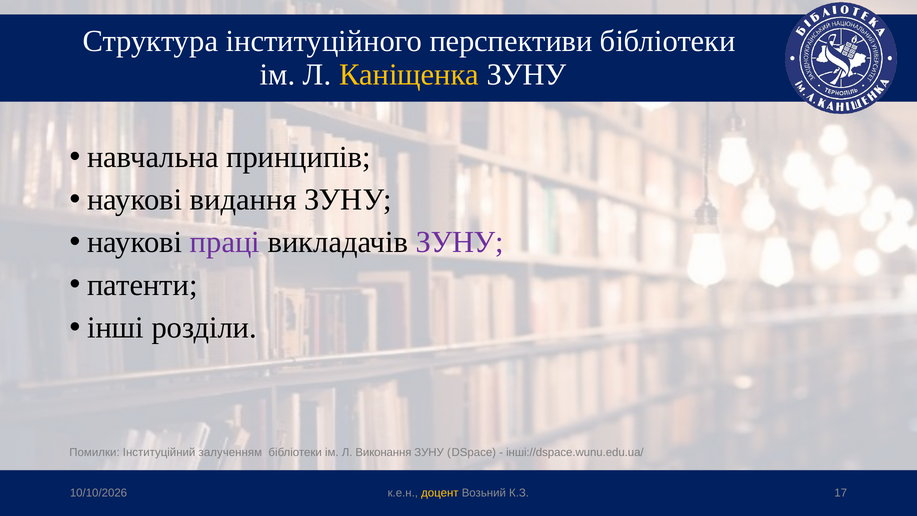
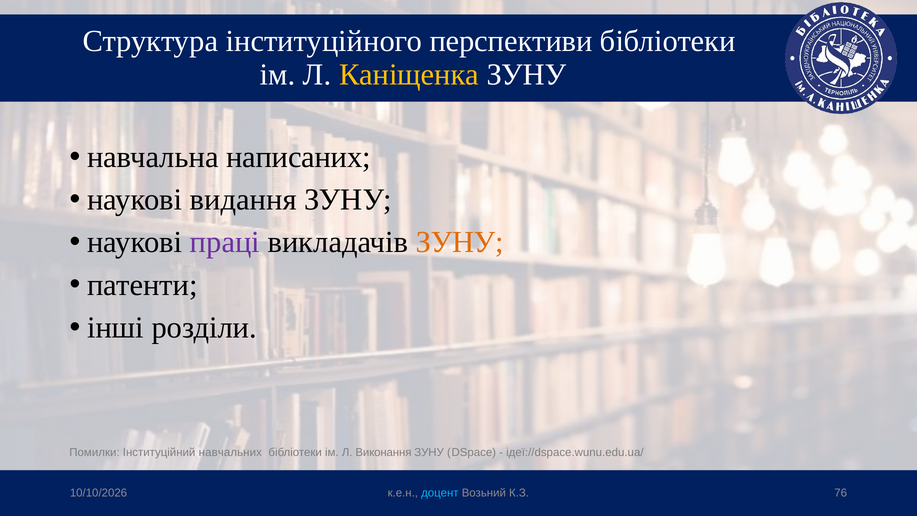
принципів: принципів -> написаних
ЗУНУ at (460, 242) colour: purple -> orange
залученням: залученням -> навчальних
інші://dspace.wunu.edu.ua/: інші://dspace.wunu.edu.ua/ -> ідеї://dspace.wunu.edu.ua/
доцент colour: yellow -> light blue
17: 17 -> 76
